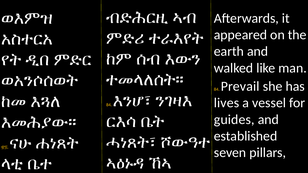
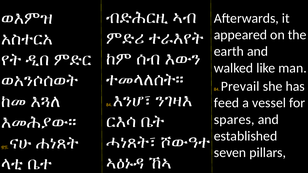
lives: lives -> feed
guides: guides -> spares
